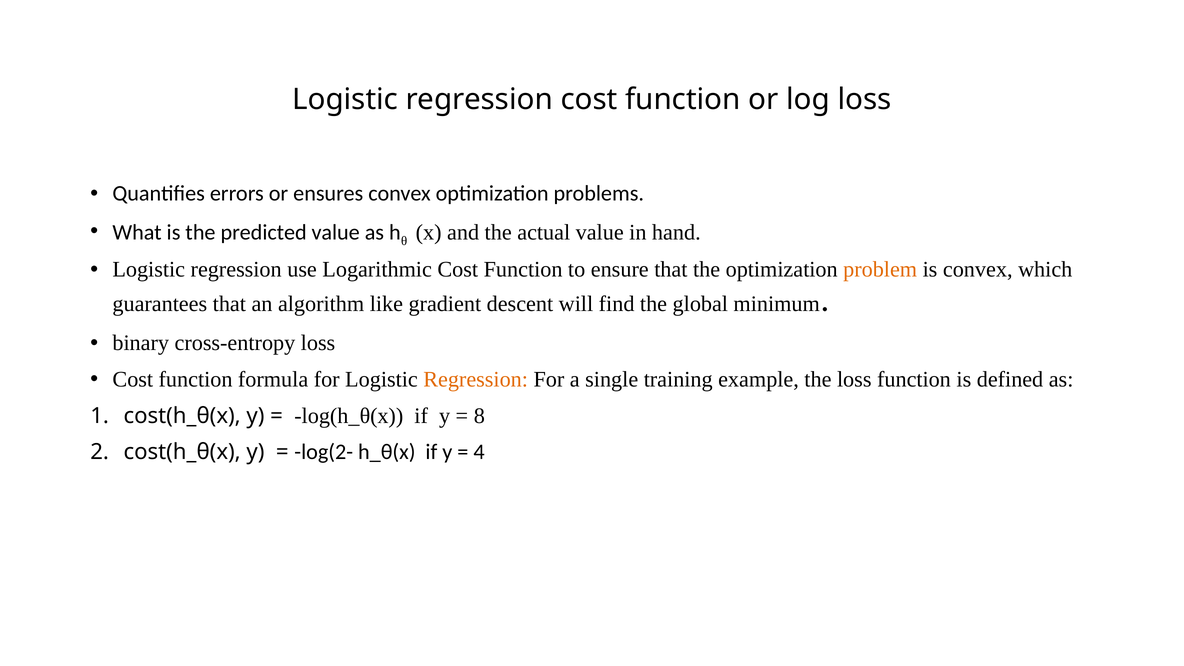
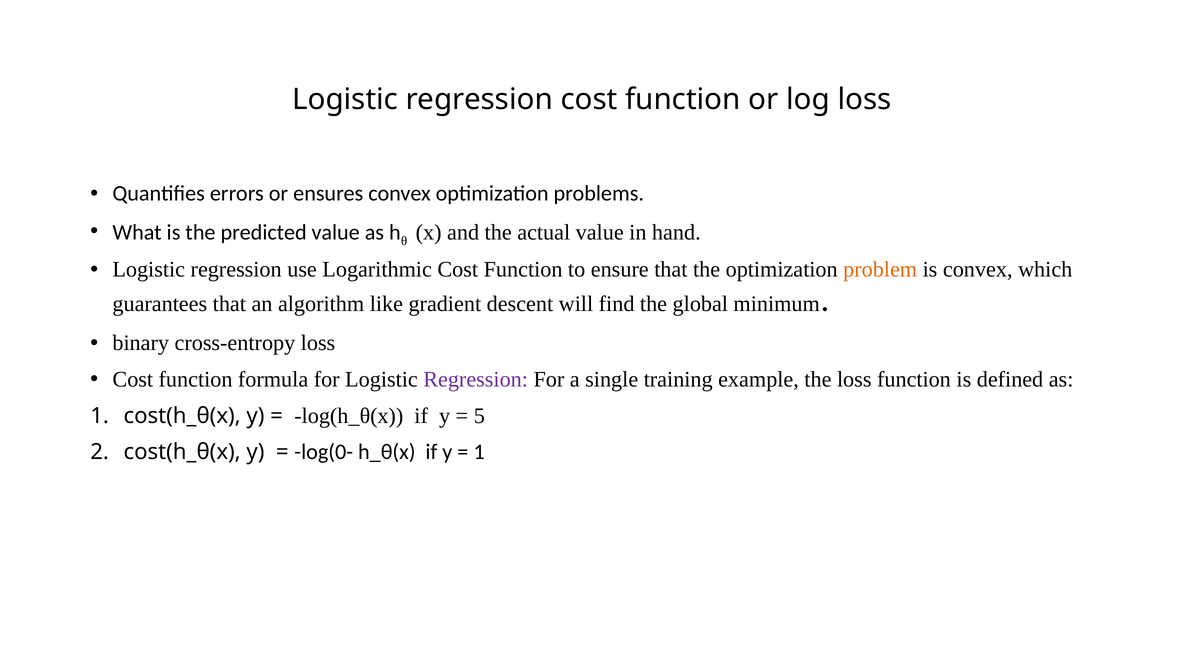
Regression at (476, 379) colour: orange -> purple
8: 8 -> 5
log(2-: log(2- -> log(0-
4 at (479, 452): 4 -> 1
